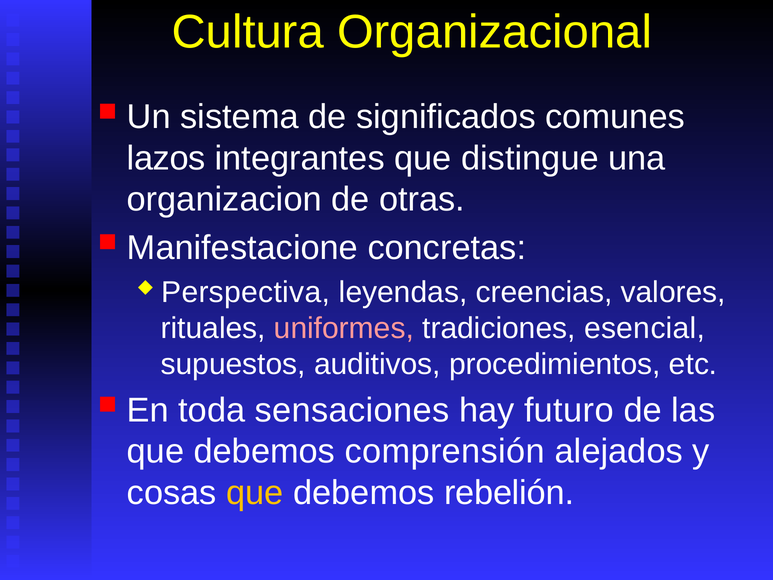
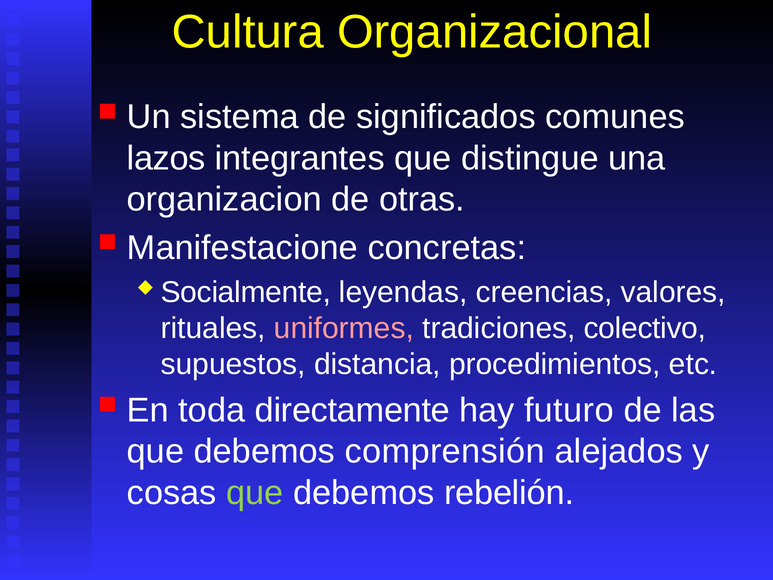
Perspectiva: Perspectiva -> Socialmente
esencial: esencial -> colectivo
auditivos: auditivos -> distancia
sensaciones: sensaciones -> directamente
que at (255, 493) colour: yellow -> light green
